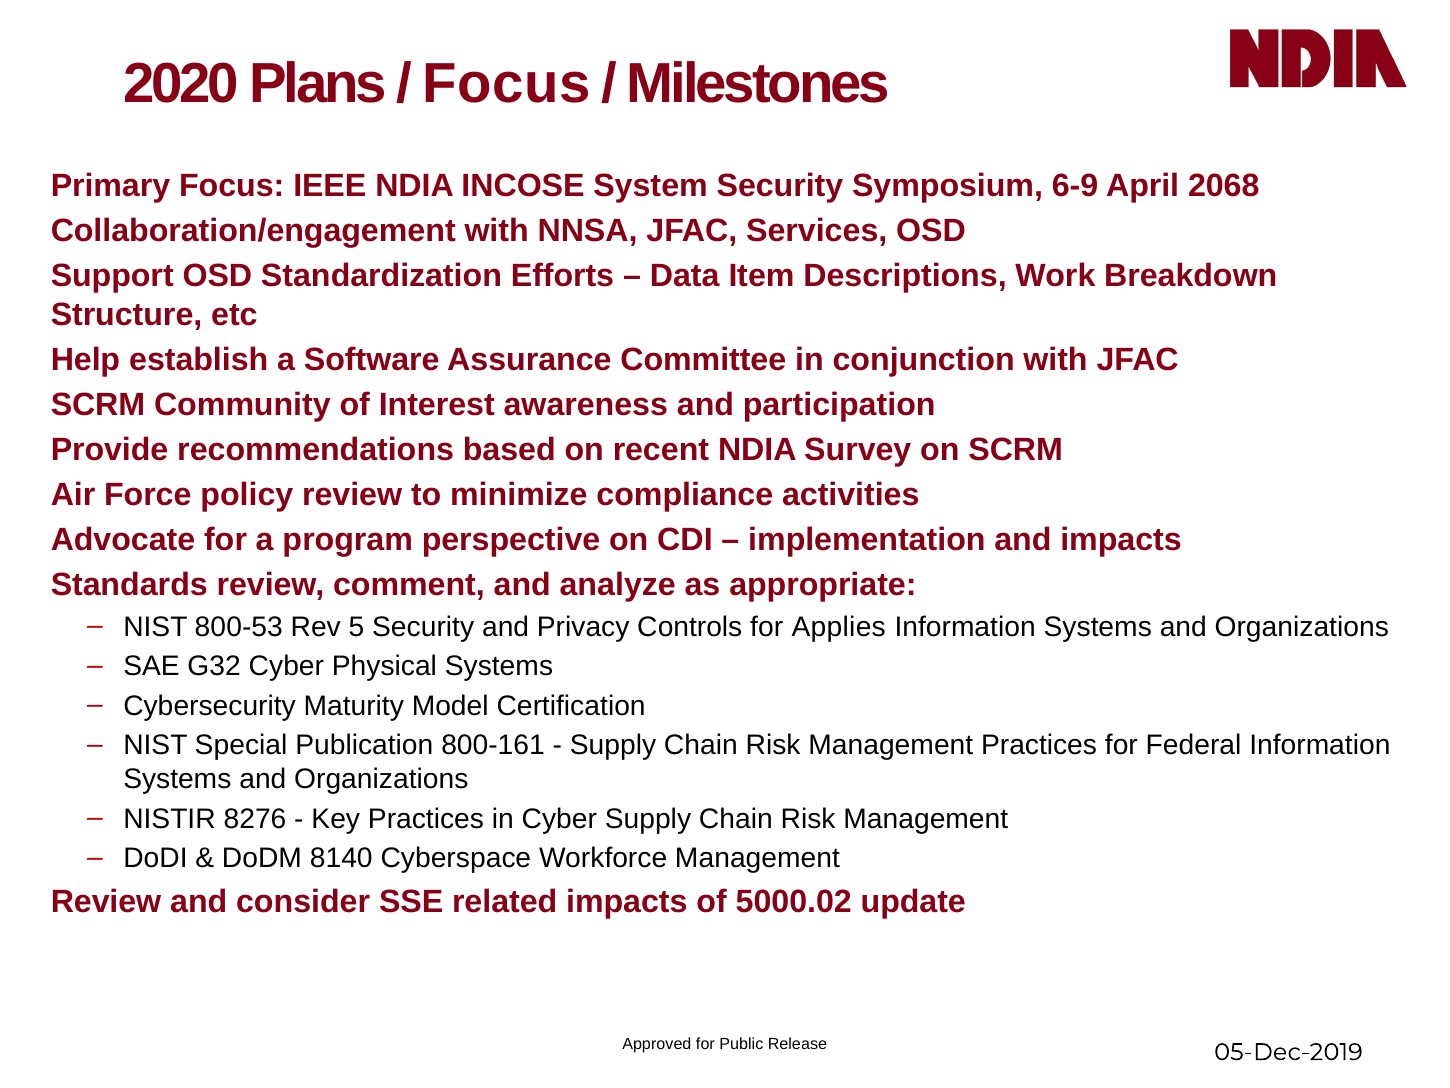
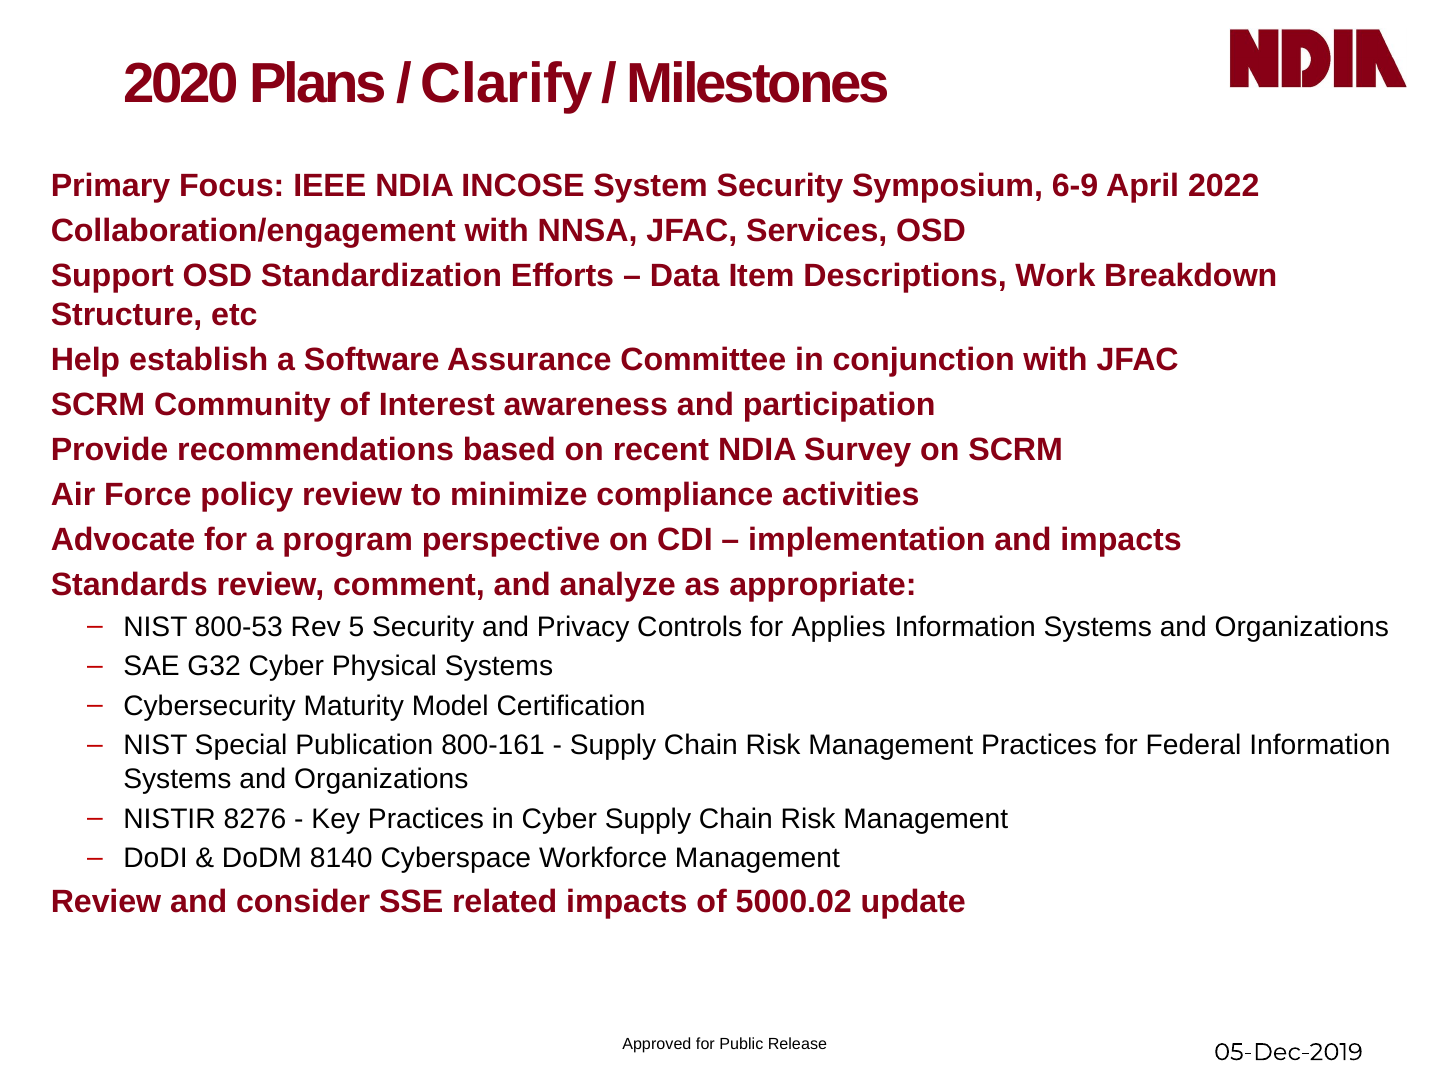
Focus at (506, 84): Focus -> Clarify
2068: 2068 -> 2022
